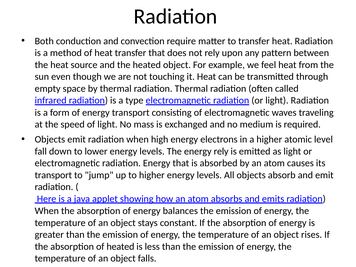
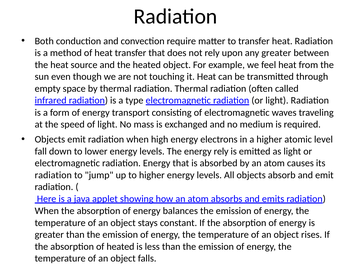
any pattern: pattern -> greater
transport at (53, 175): transport -> radiation
